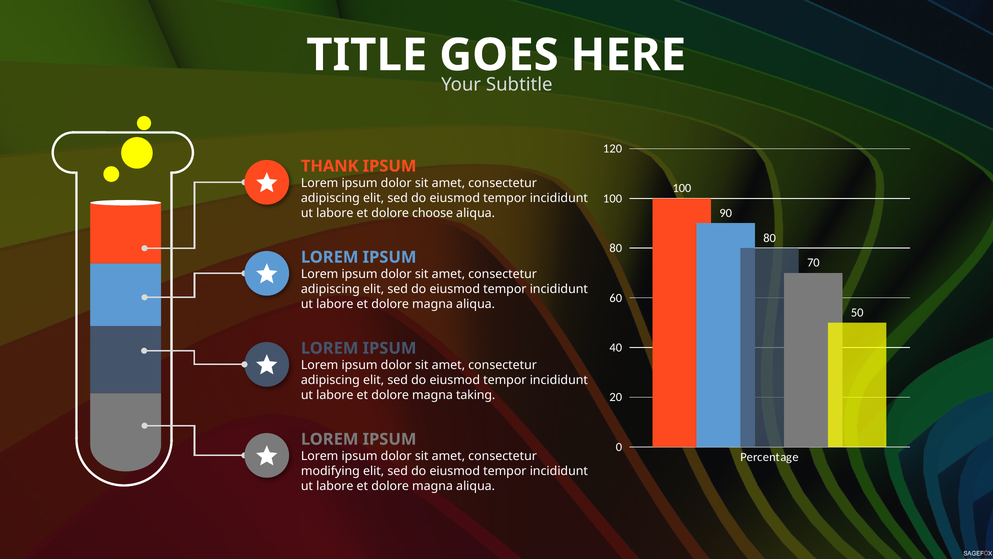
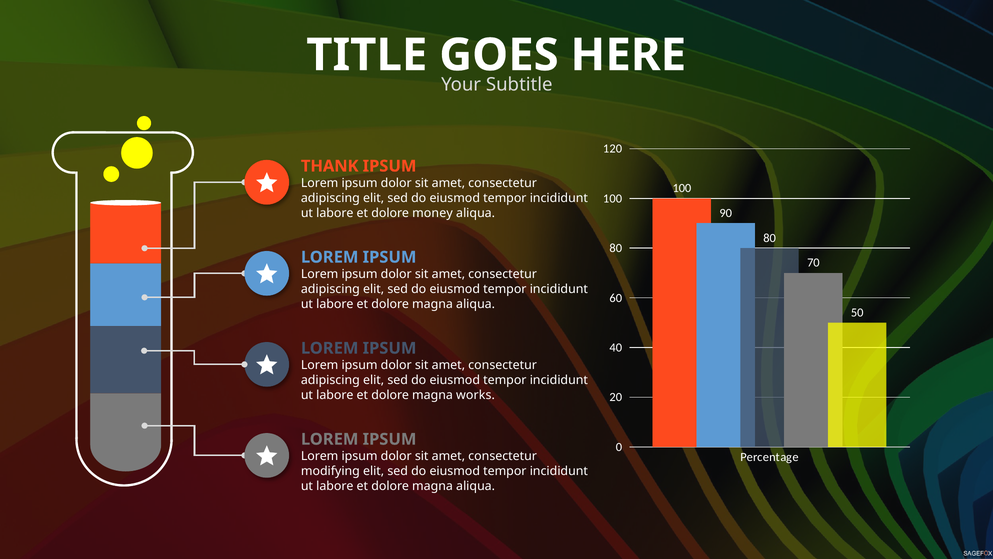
choose: choose -> money
taking: taking -> works
